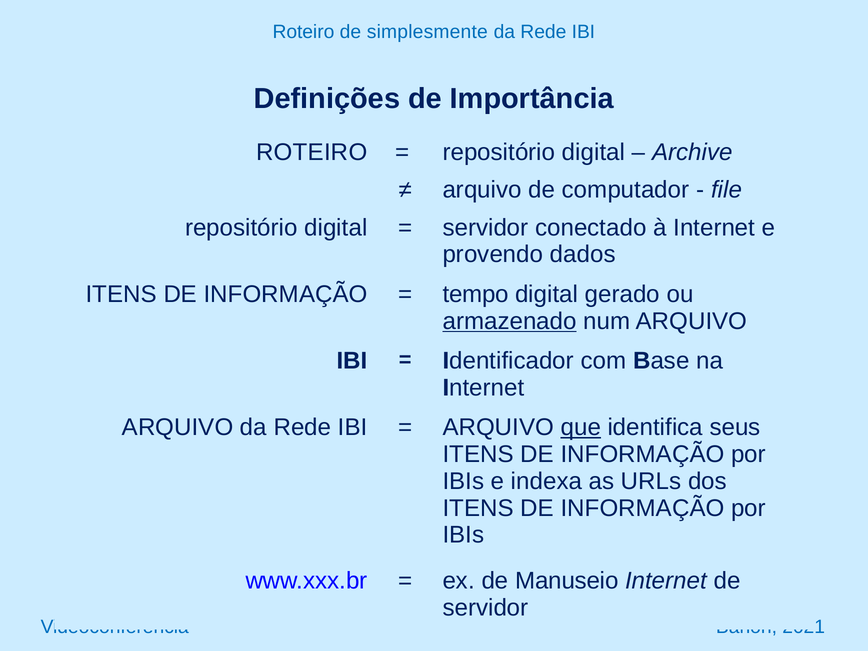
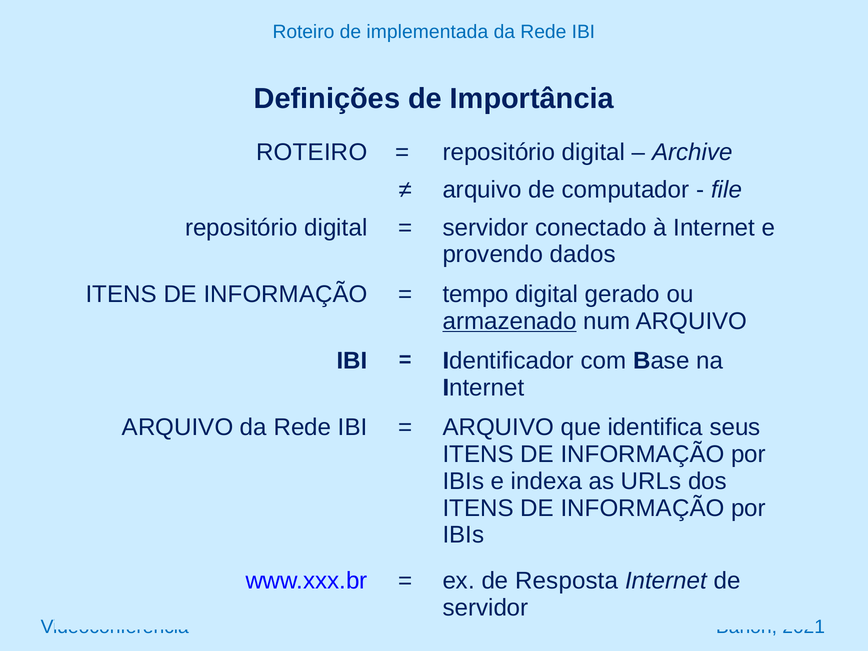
simplesmente: simplesmente -> implementada
que underline: present -> none
Manuseio: Manuseio -> Resposta
